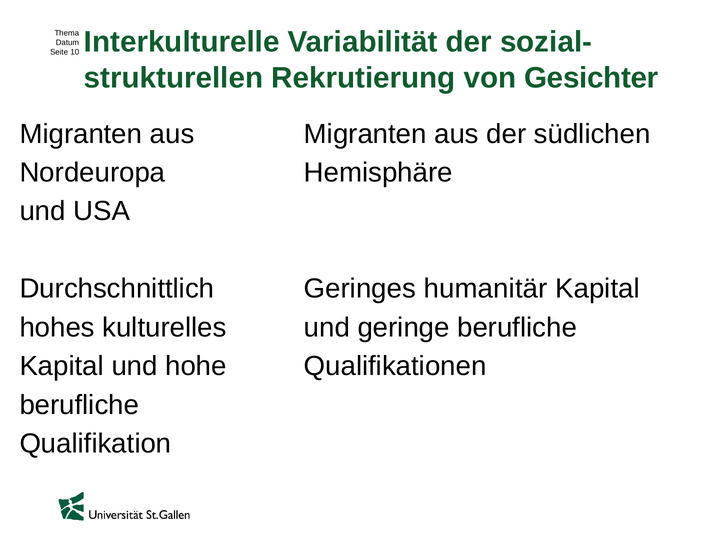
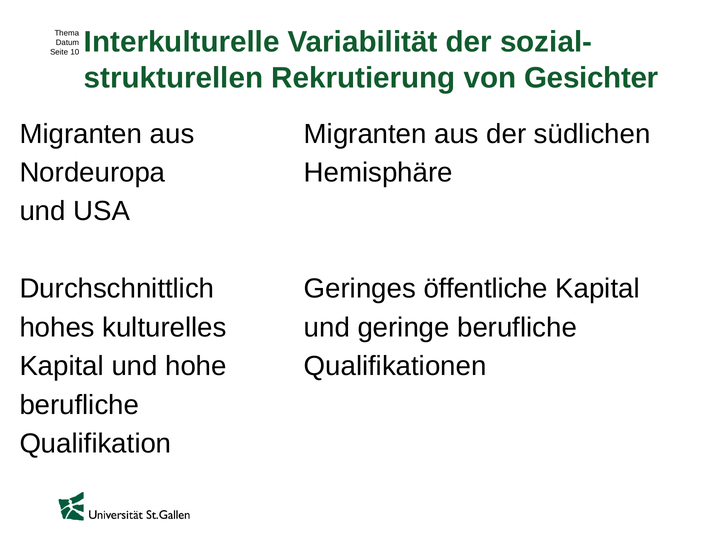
humanitär: humanitär -> öffentliche
